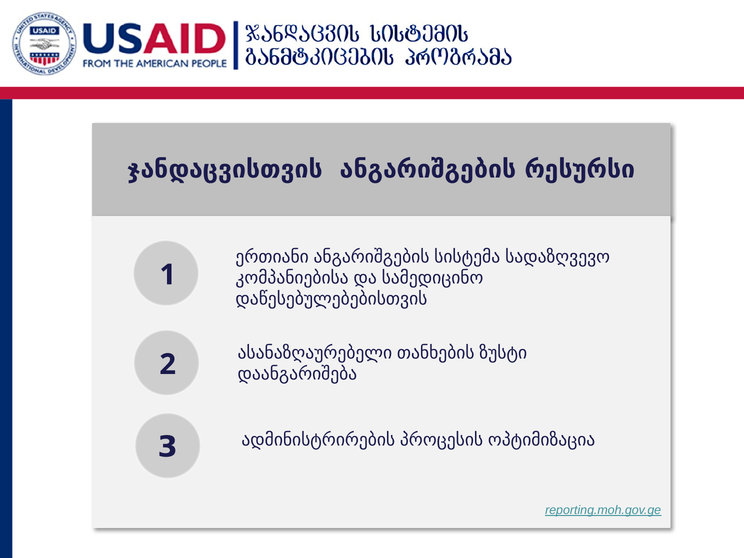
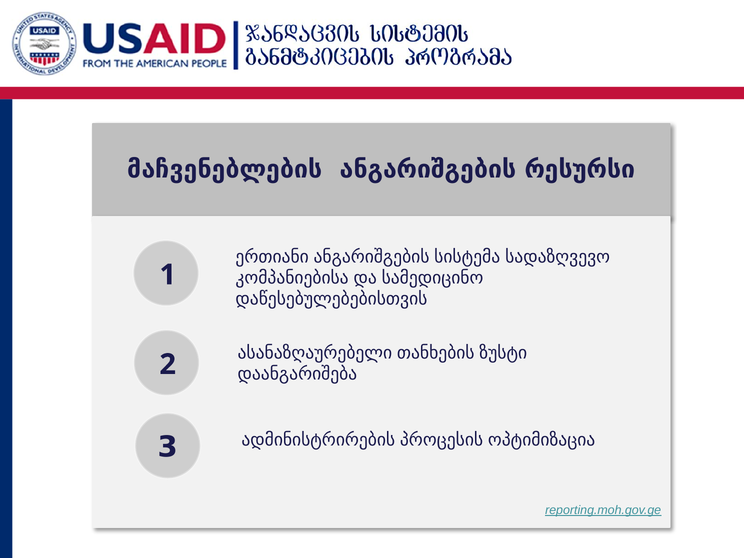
ჯანდაცვისთვის: ჯანდაცვისთვის -> მაჩვენებლების
